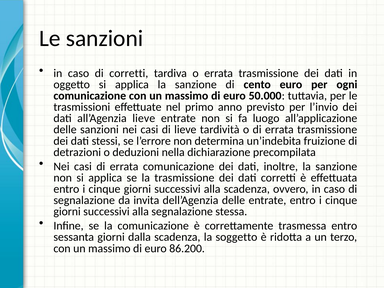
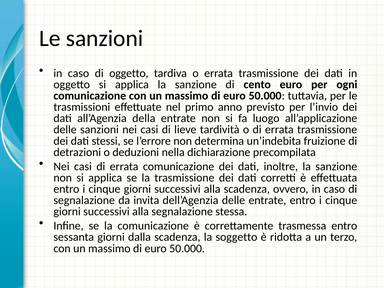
di corretti: corretti -> oggetto
all’Agenzia lieve: lieve -> della
86.200 at (187, 248): 86.200 -> 50.000
